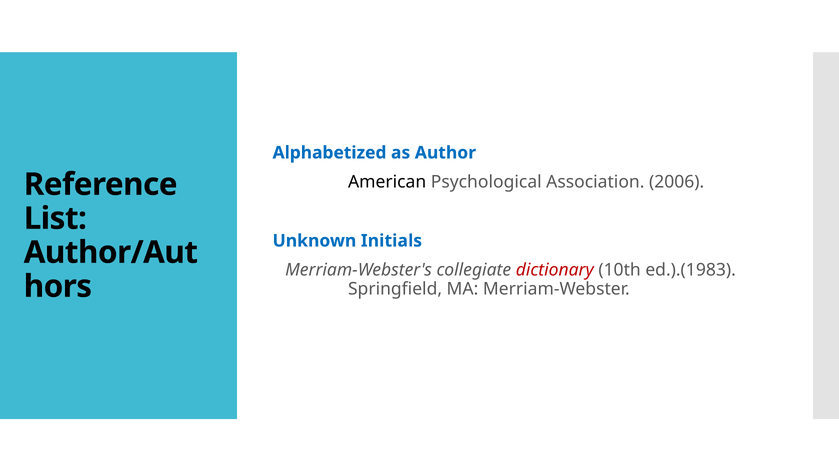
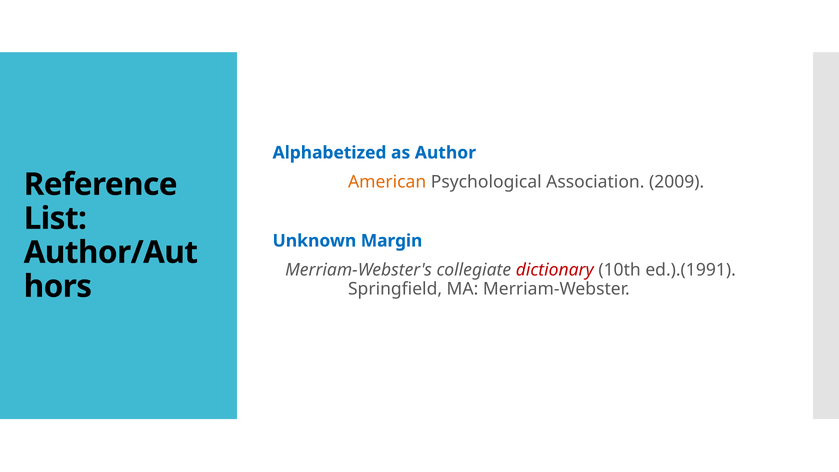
American colour: black -> orange
2006: 2006 -> 2009
Initials: Initials -> Margin
ed.).(1983: ed.).(1983 -> ed.).(1991
